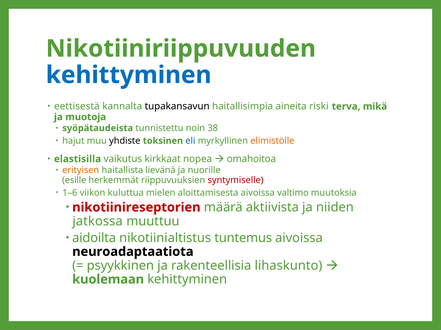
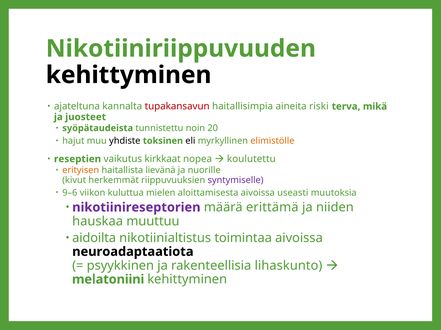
kehittyminen at (129, 75) colour: blue -> black
eettisestä: eettisestä -> ajateltuna
tupakansavun colour: black -> red
muotoja: muotoja -> juosteet
38: 38 -> 20
eli colour: blue -> black
elastisilla: elastisilla -> reseptien
omahoitoa: omahoitoa -> koulutettu
esille: esille -> kivut
syntymiselle colour: red -> purple
1–6: 1–6 -> 9–6
valtimo: valtimo -> useasti
nikotiinireseptorien colour: red -> purple
aktiivista: aktiivista -> erittämä
jatkossa: jatkossa -> hauskaa
tuntemus: tuntemus -> toimintaa
kuolemaan: kuolemaan -> melatoniini
